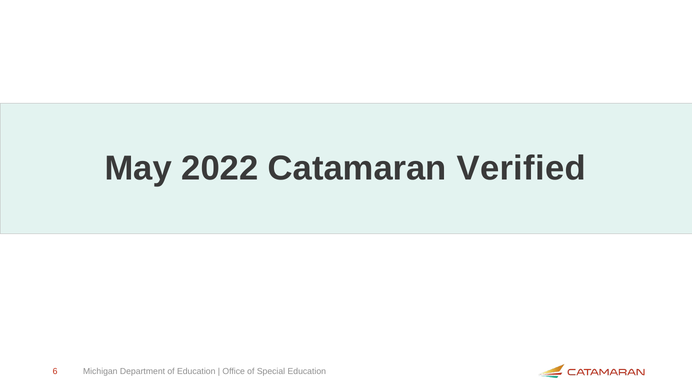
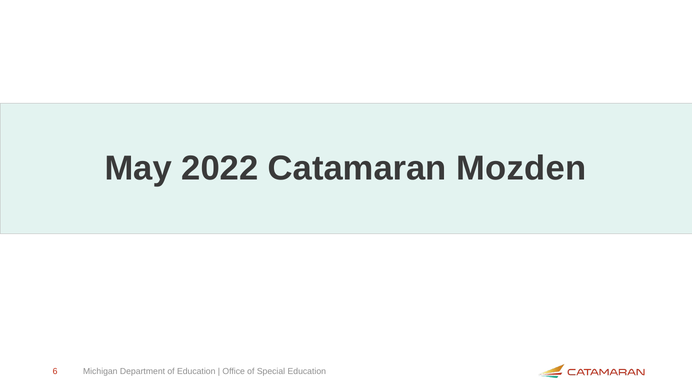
Verified: Verified -> Mozden
